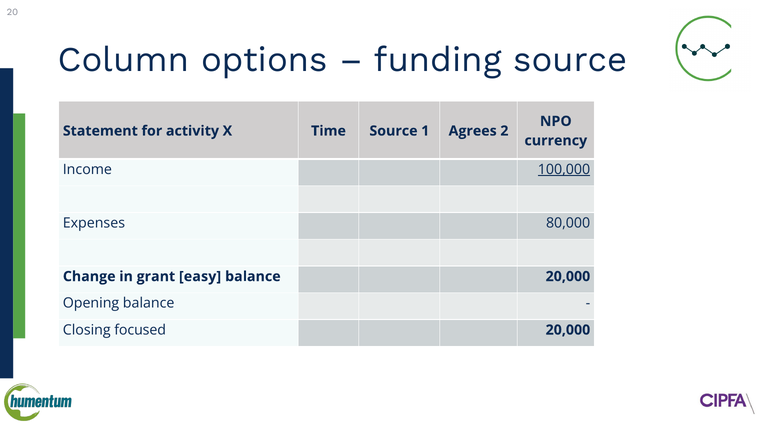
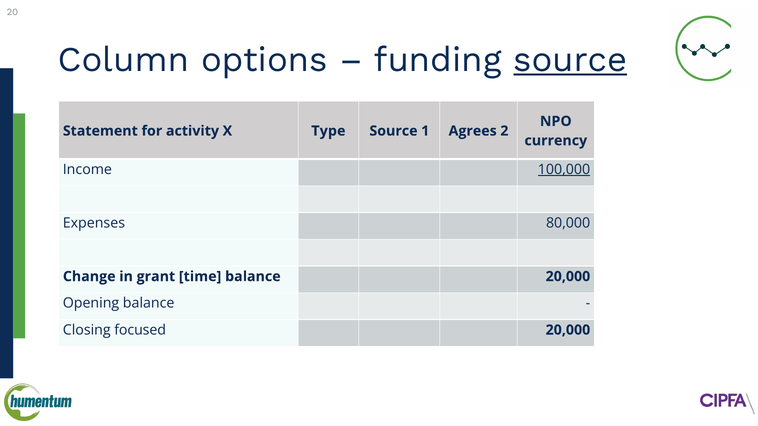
source at (570, 60) underline: none -> present
Time: Time -> Type
easy: easy -> time
